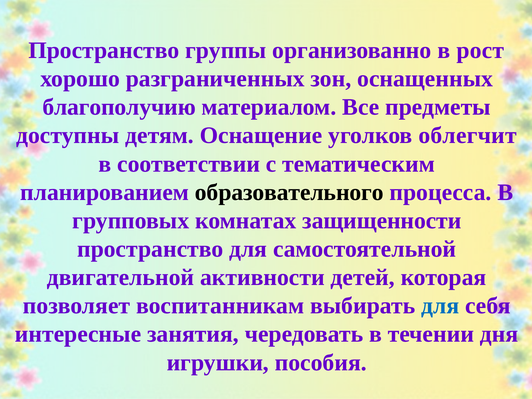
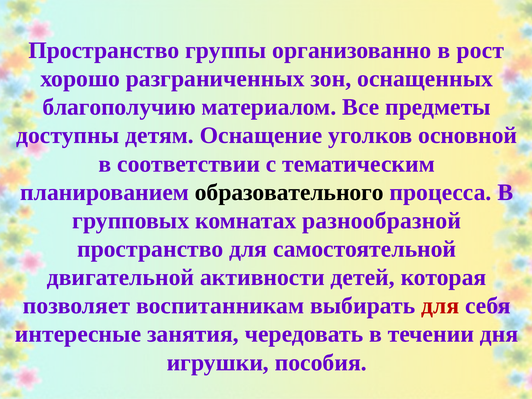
облегчит: облегчит -> основной
защищенности: защищенности -> разнообразной
для at (440, 306) colour: blue -> red
